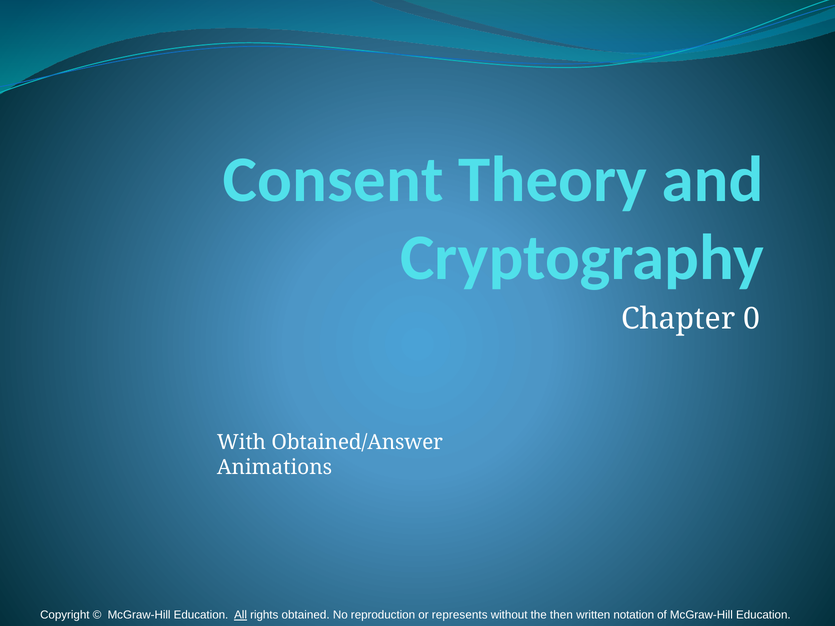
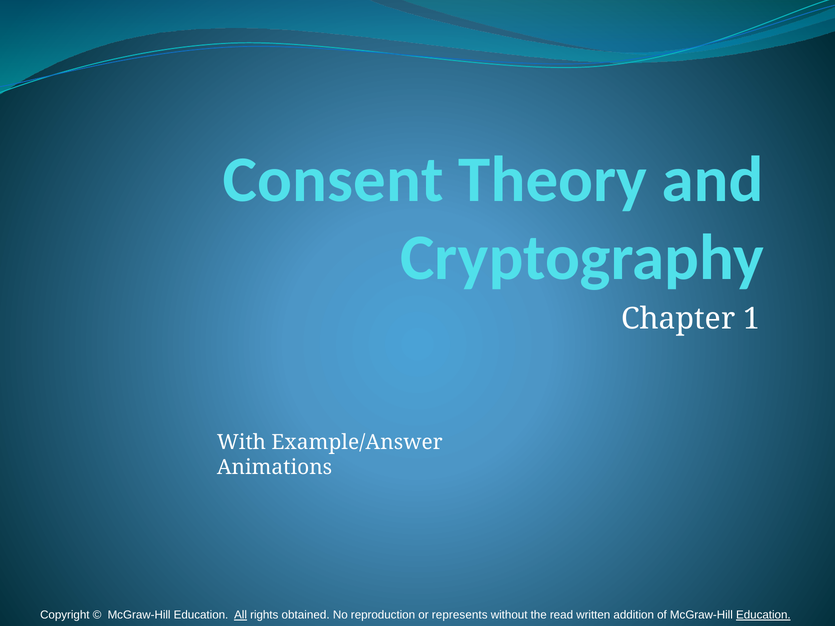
0: 0 -> 1
Obtained/Answer: Obtained/Answer -> Example/Answer
then: then -> read
notation: notation -> addition
Education at (763, 615) underline: none -> present
